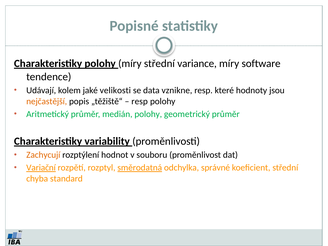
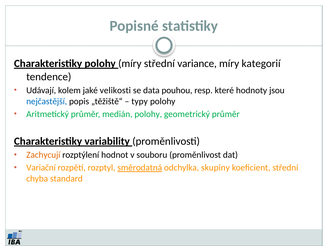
software: software -> kategorií
vznikne: vznikne -> pouhou
nejčastější colour: orange -> blue
resp at (140, 101): resp -> typy
Variační underline: present -> none
správné: správné -> skupiny
